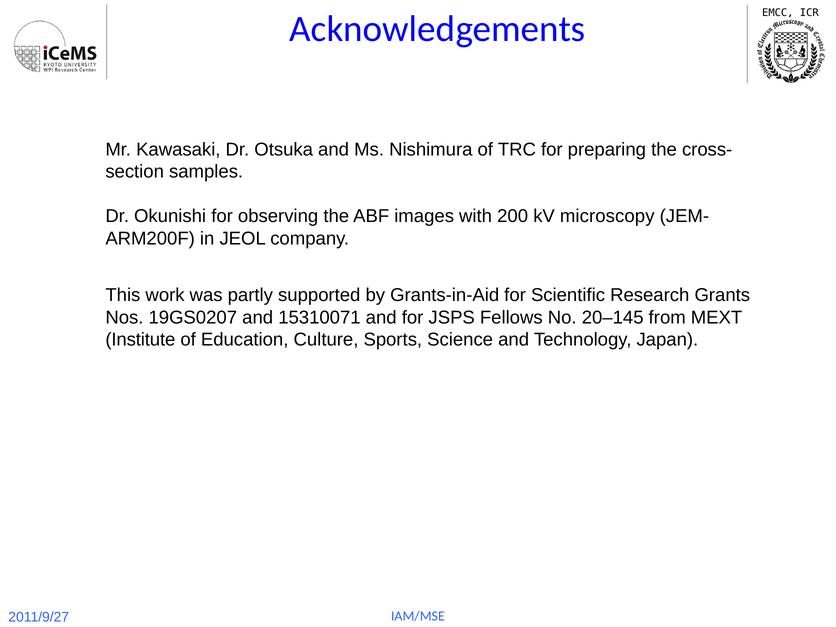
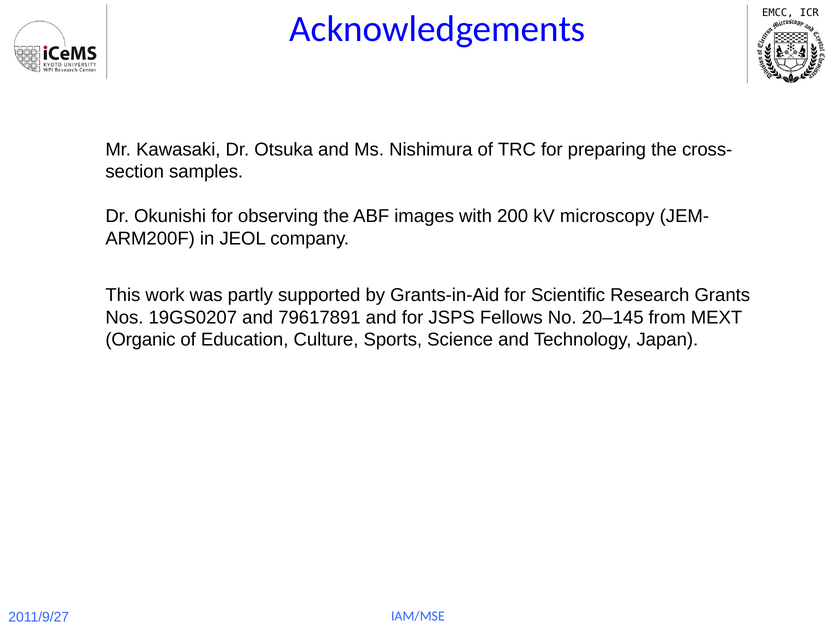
15310071: 15310071 -> 79617891
Institute: Institute -> Organic
